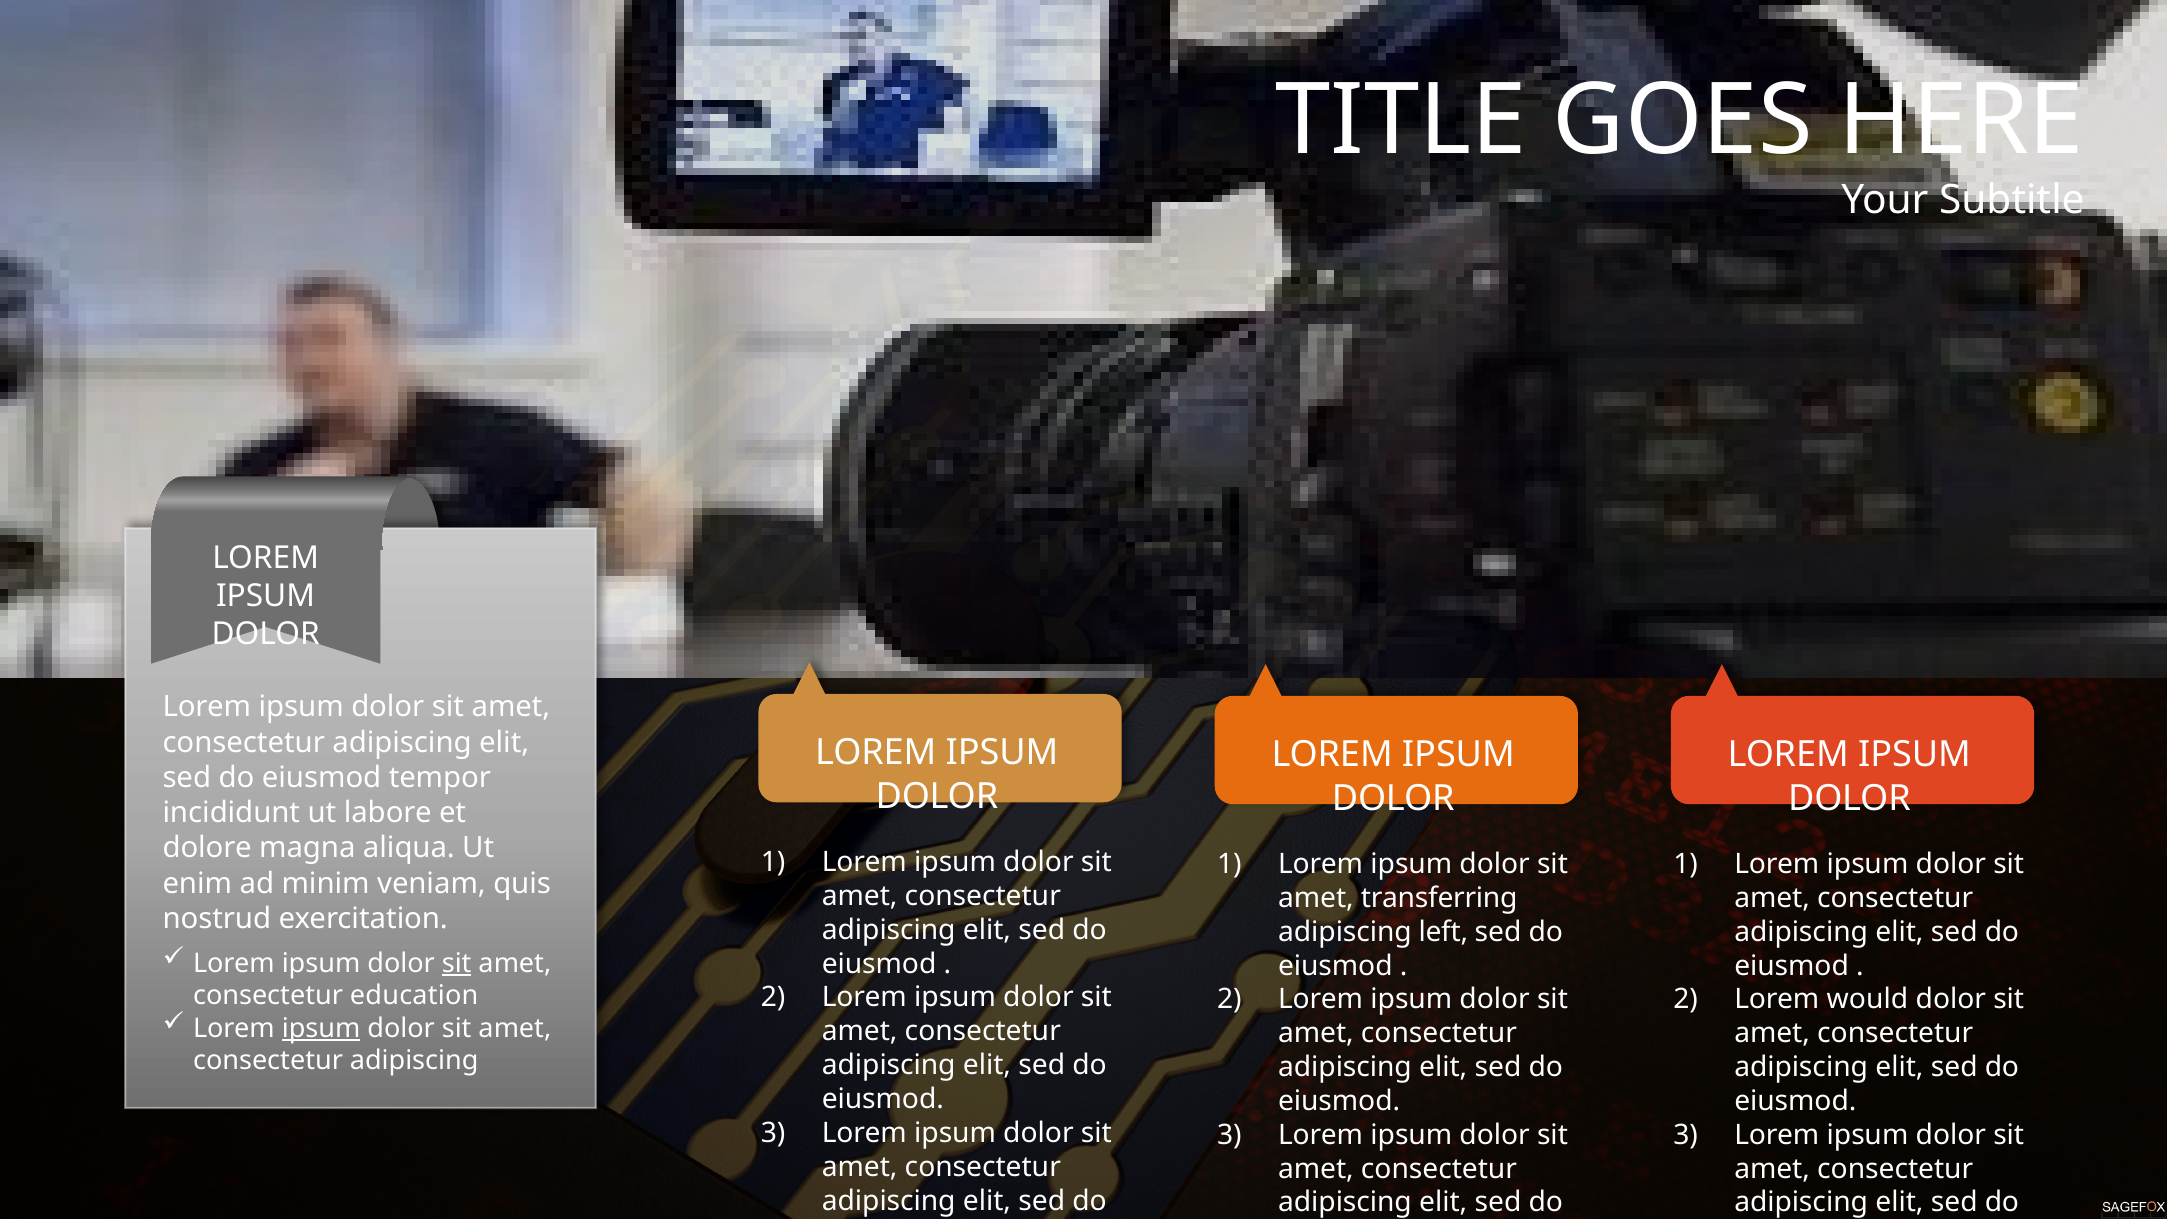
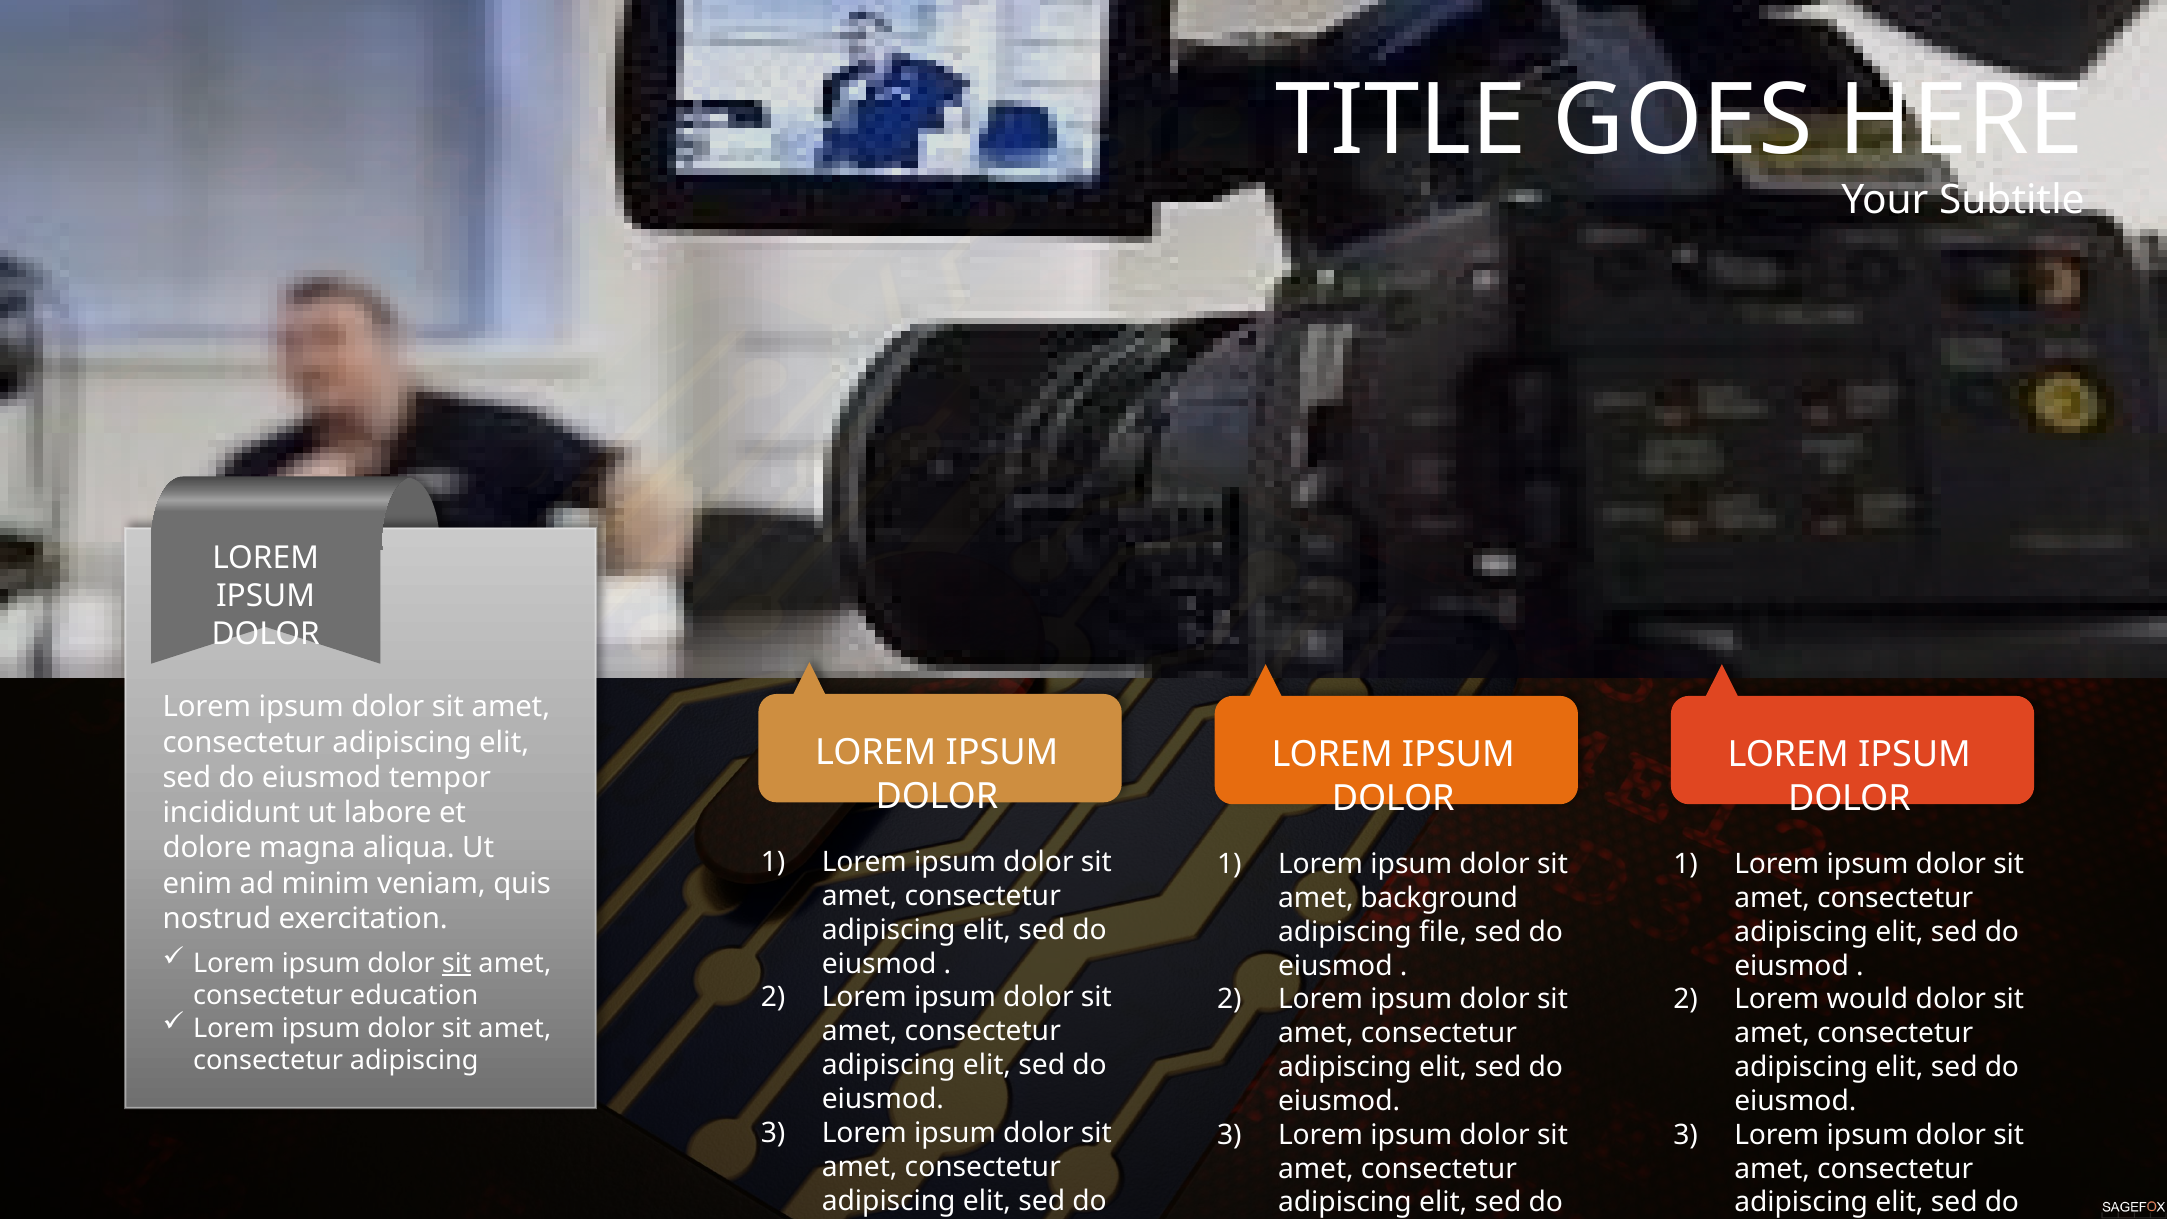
transferring: transferring -> background
left: left -> file
ipsum at (321, 1028) underline: present -> none
